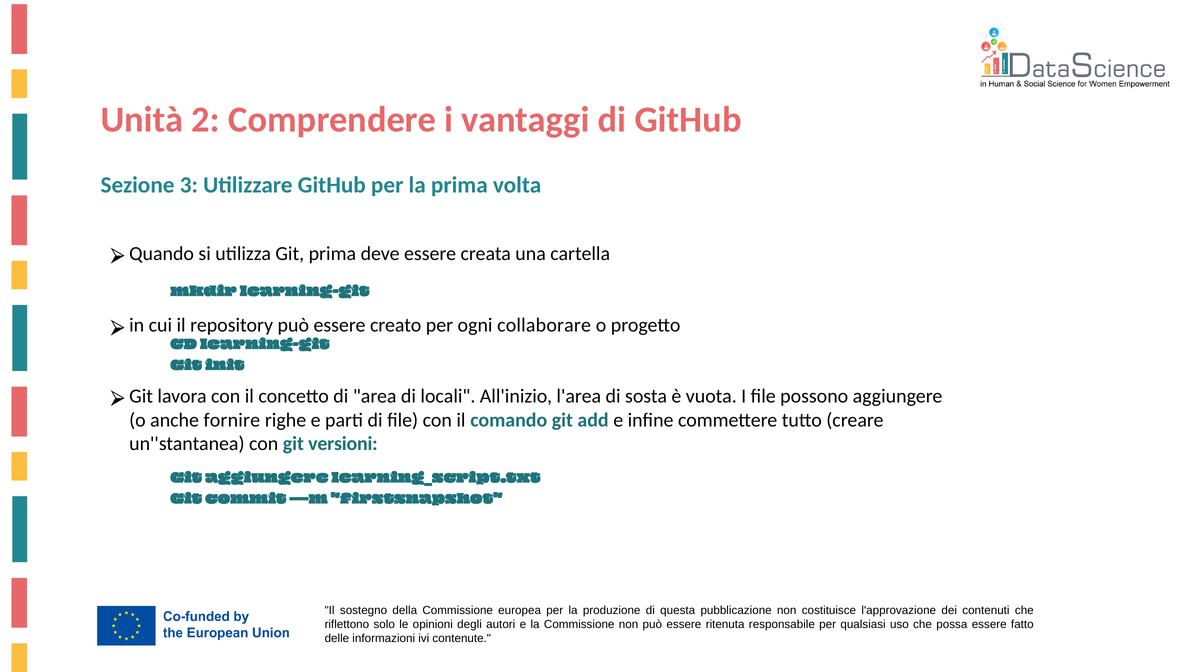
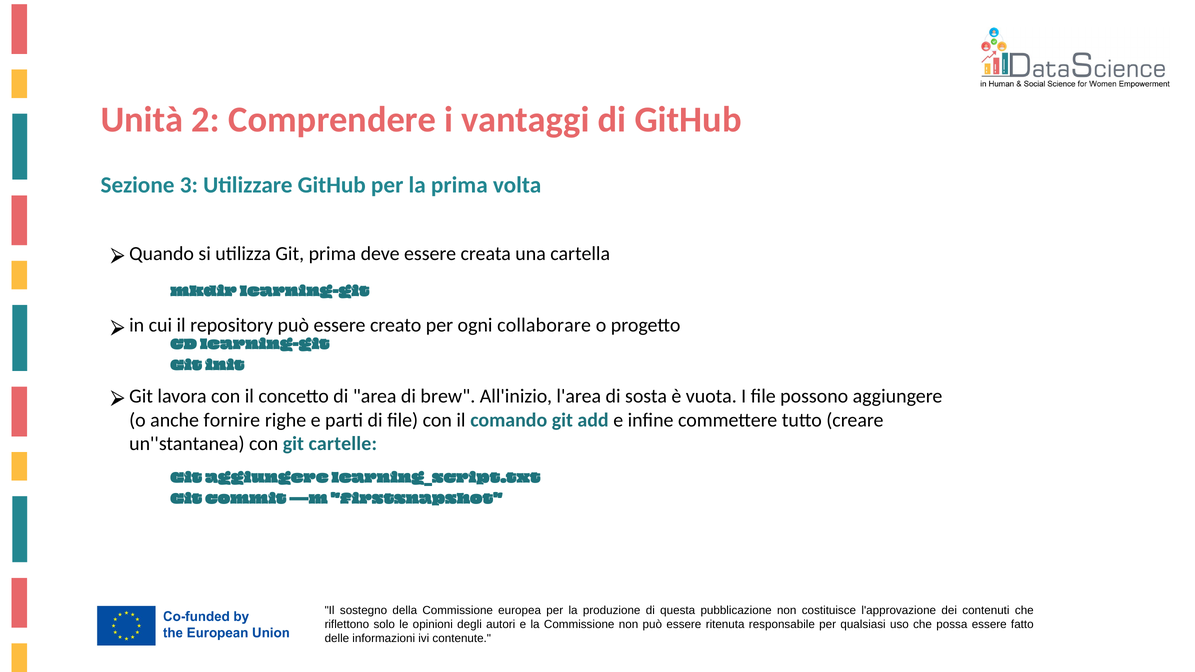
locali: locali -> brew
versioni: versioni -> cartelle
